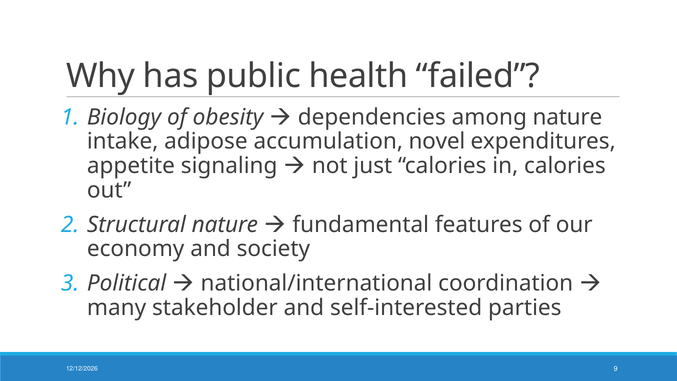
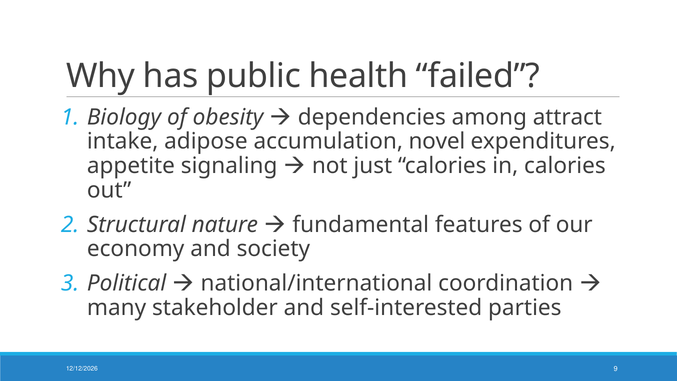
among nature: nature -> attract
